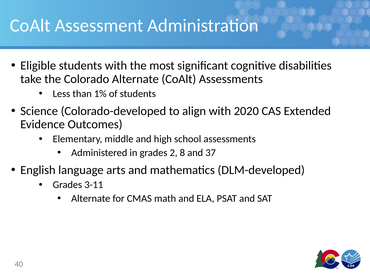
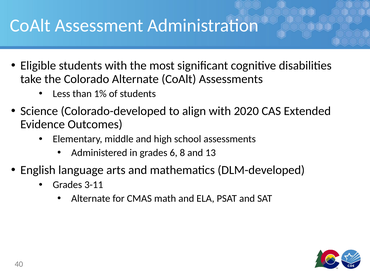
2: 2 -> 6
37: 37 -> 13
